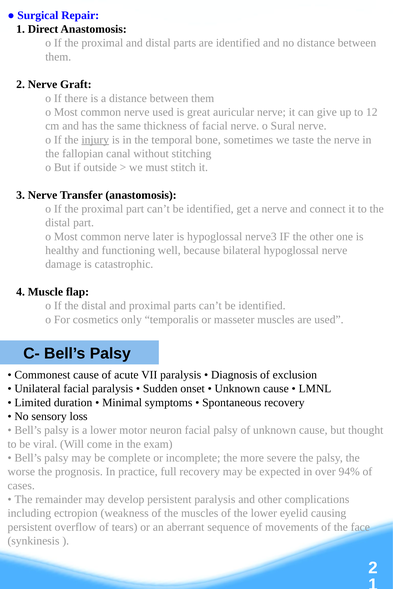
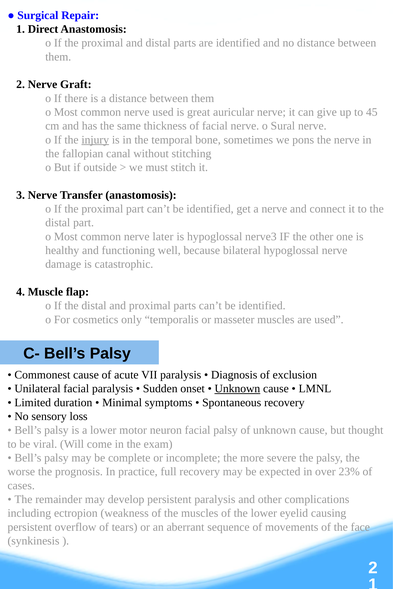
12: 12 -> 45
taste: taste -> pons
Unknown at (237, 389) underline: none -> present
94%: 94% -> 23%
